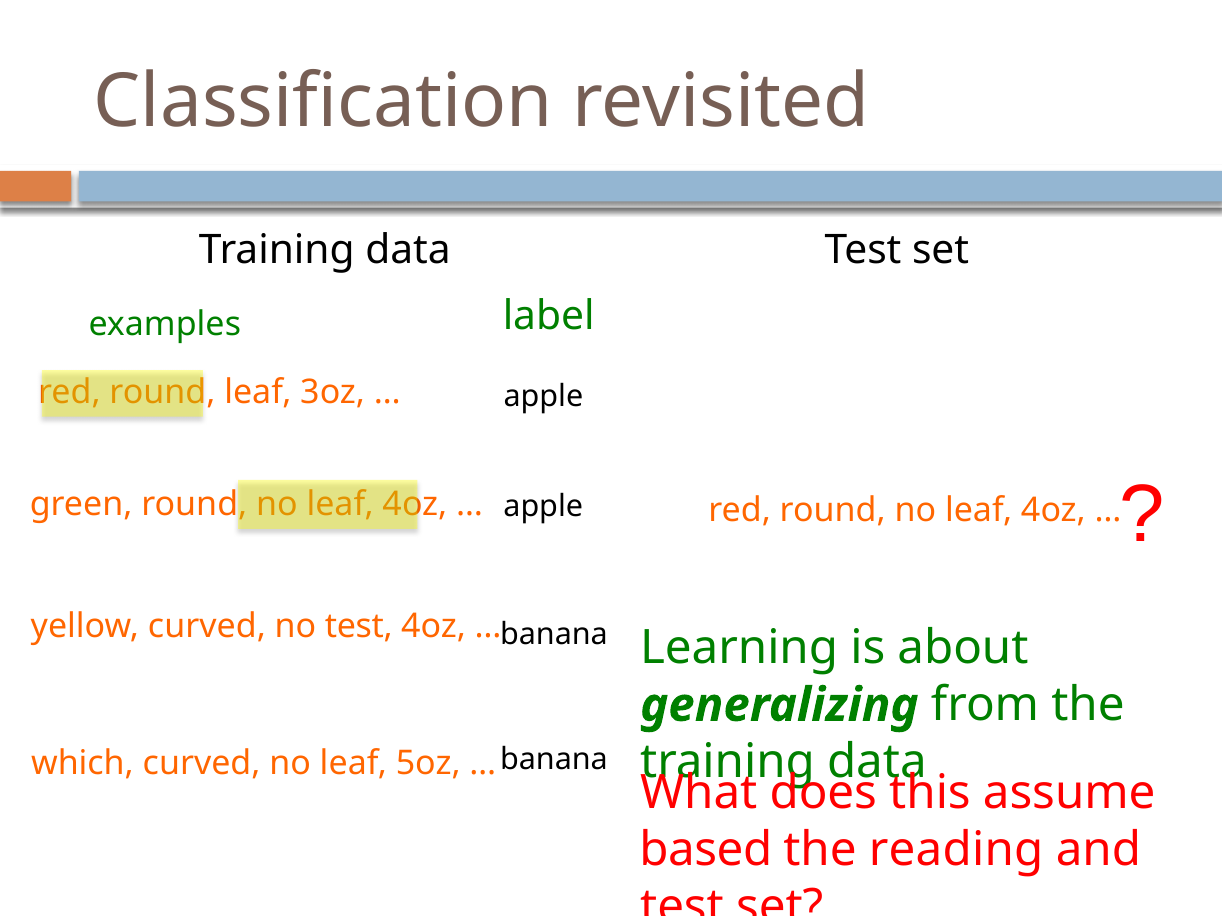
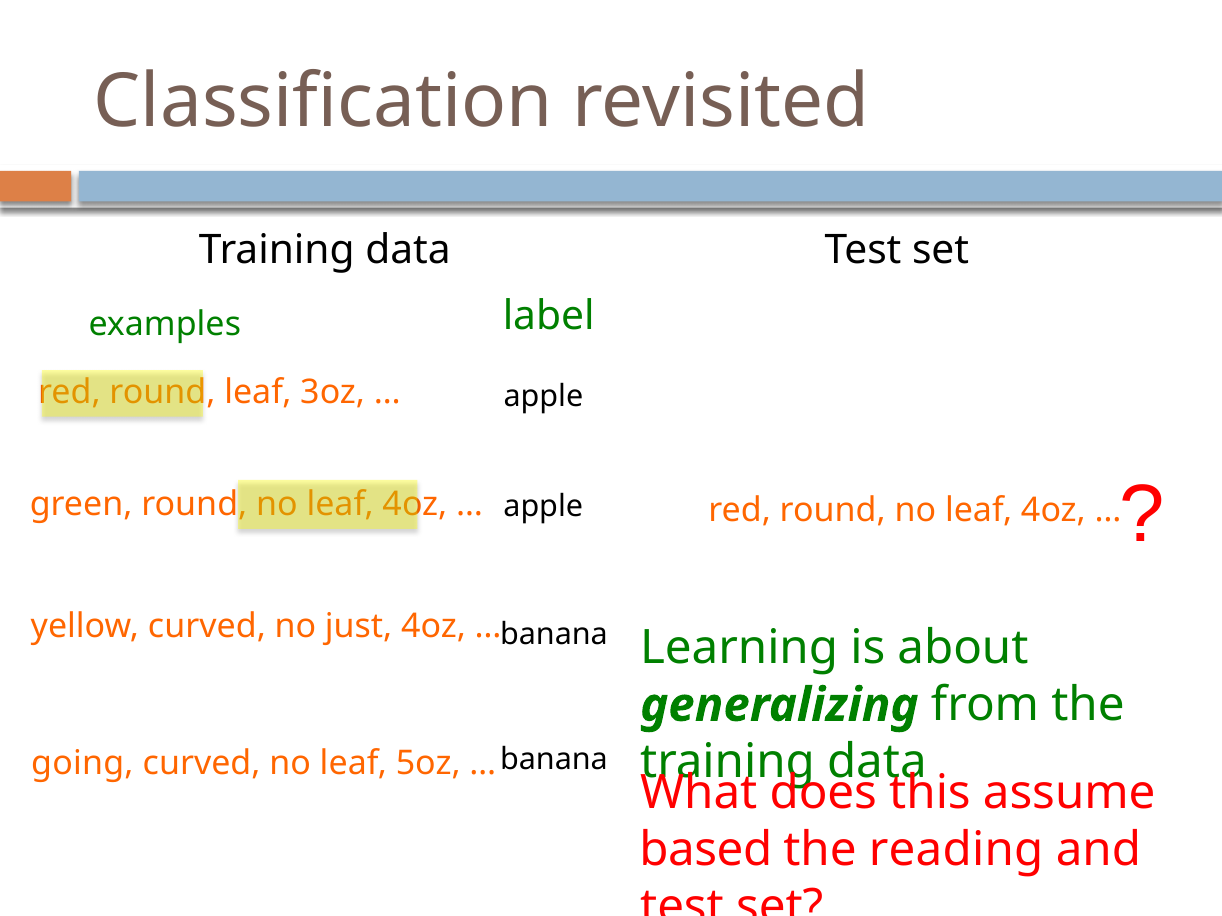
no test: test -> just
which: which -> going
